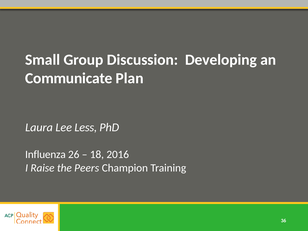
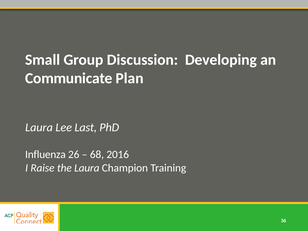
Less: Less -> Last
18: 18 -> 68
the Peers: Peers -> Laura
